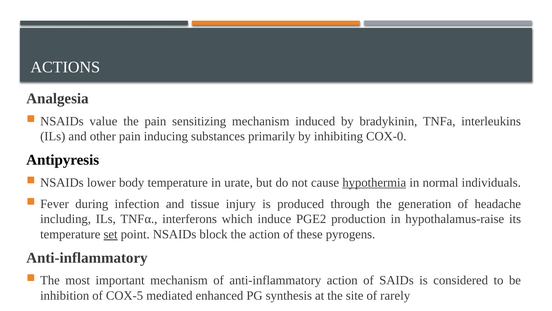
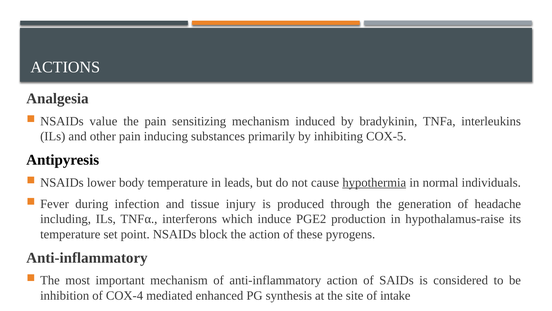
COX-0: COX-0 -> COX-5
urate: urate -> leads
set underline: present -> none
COX-5: COX-5 -> COX-4
rarely: rarely -> intake
